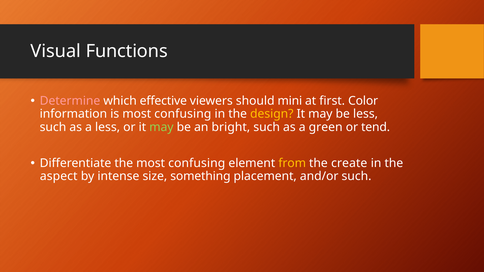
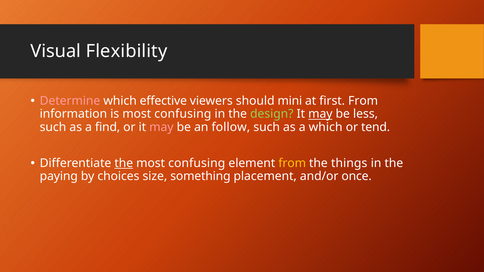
Functions: Functions -> Flexibility
first Color: Color -> From
design colour: yellow -> light green
may at (320, 114) underline: none -> present
a less: less -> find
may at (161, 127) colour: light green -> pink
bright: bright -> follow
a green: green -> which
the at (124, 163) underline: none -> present
create: create -> things
aspect: aspect -> paying
intense: intense -> choices
and/or such: such -> once
